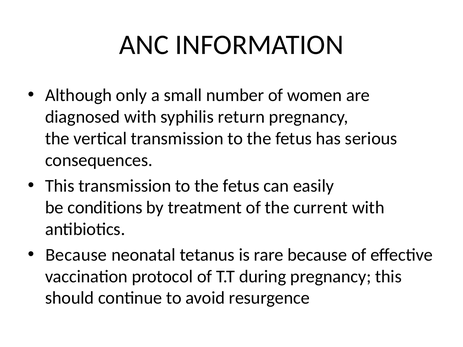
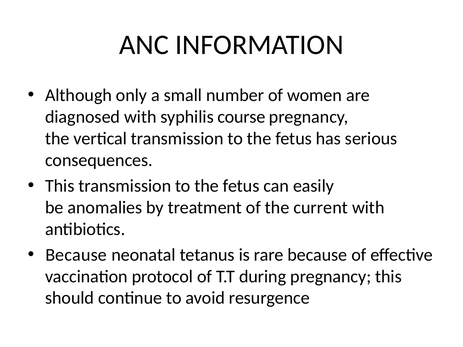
return: return -> course
conditions: conditions -> anomalies
